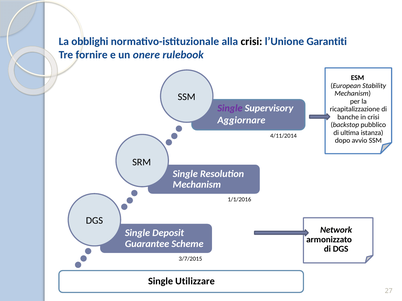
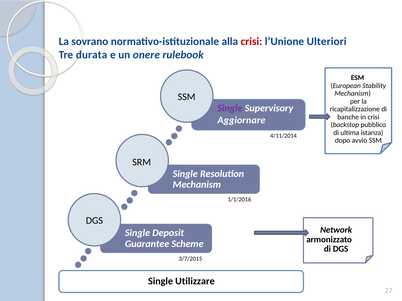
obblighi: obblighi -> sovrano
crisi at (251, 42) colour: black -> red
Garantiti: Garantiti -> Ulteriori
fornire: fornire -> durata
